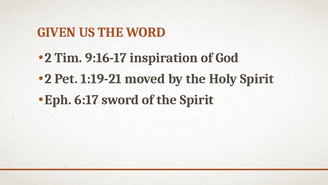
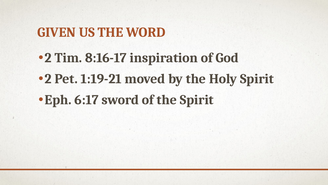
9:16-17: 9:16-17 -> 8:16-17
